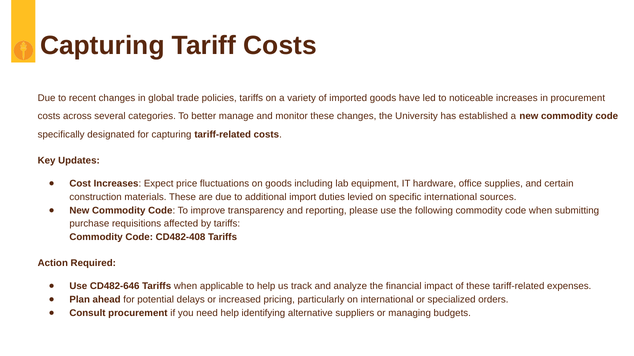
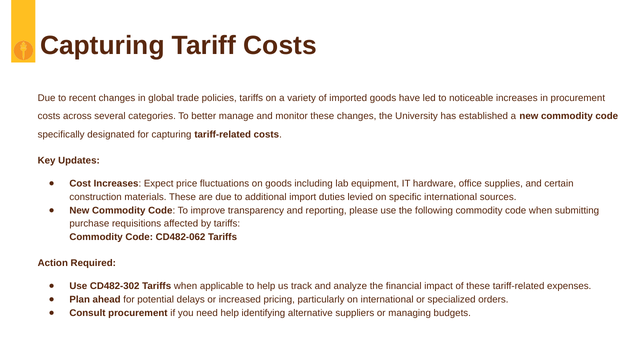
CD482-408: CD482-408 -> CD482-062
CD482-646: CD482-646 -> CD482-302
